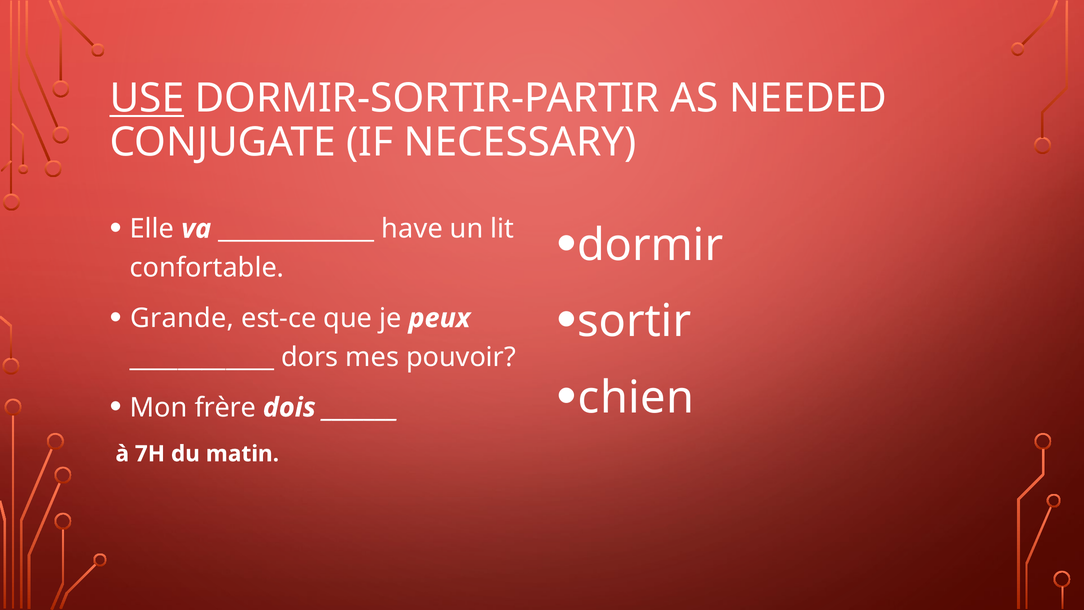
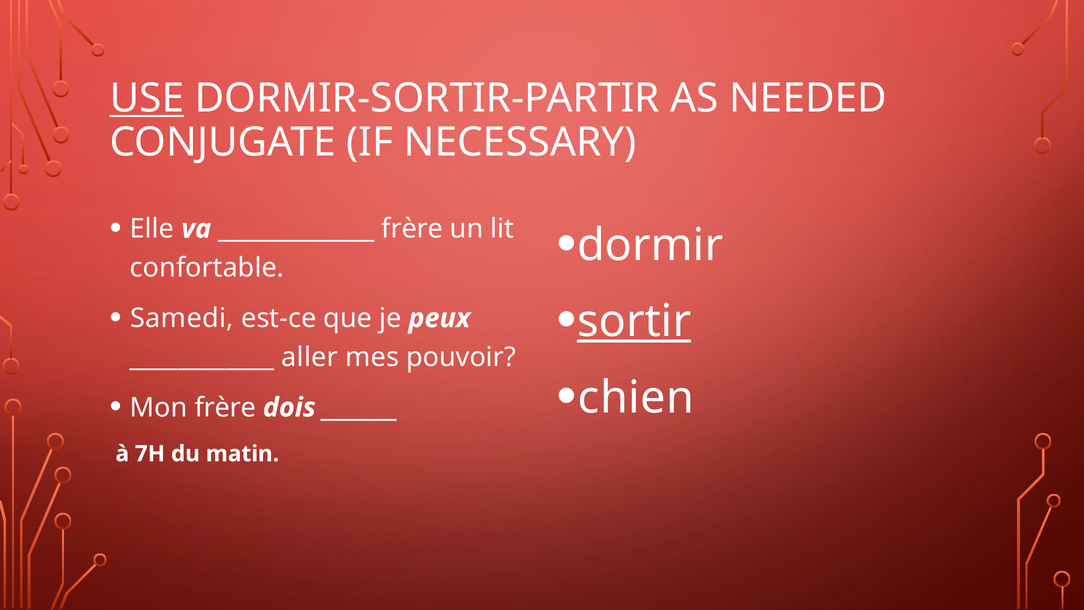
have at (412, 229): have -> frère
sortir underline: none -> present
Grande: Grande -> Samedi
dors: dors -> aller
